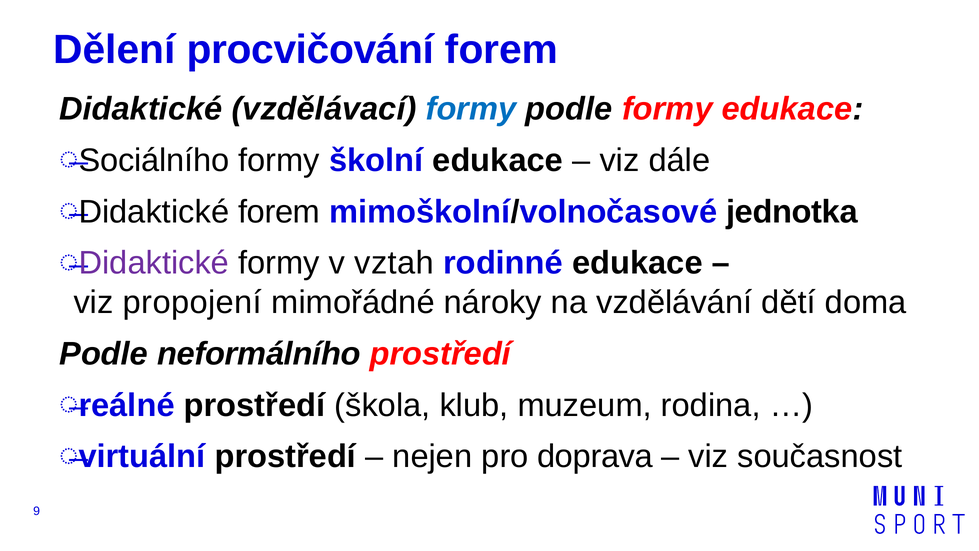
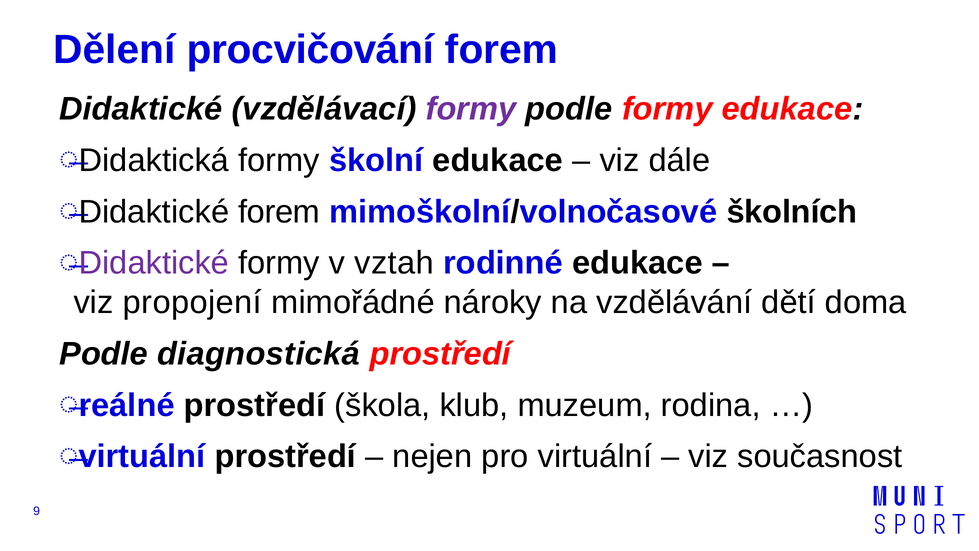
formy at (471, 109) colour: blue -> purple
Sociálního: Sociálního -> Didaktická
jednotka: jednotka -> školních
neformálního: neformálního -> diagnostická
pro doprava: doprava -> virtuální
